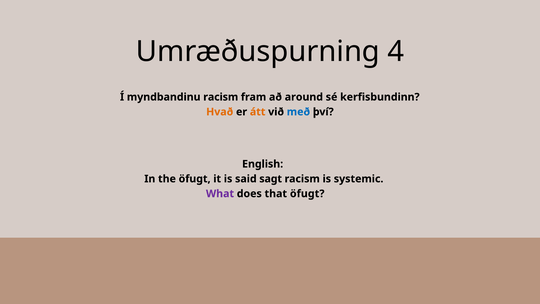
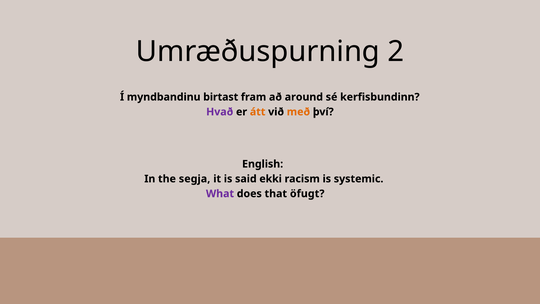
4: 4 -> 2
myndbandinu racism: racism -> birtast
Hvað colour: orange -> purple
með colour: blue -> orange
the öfugt: öfugt -> segja
sagt: sagt -> ekki
